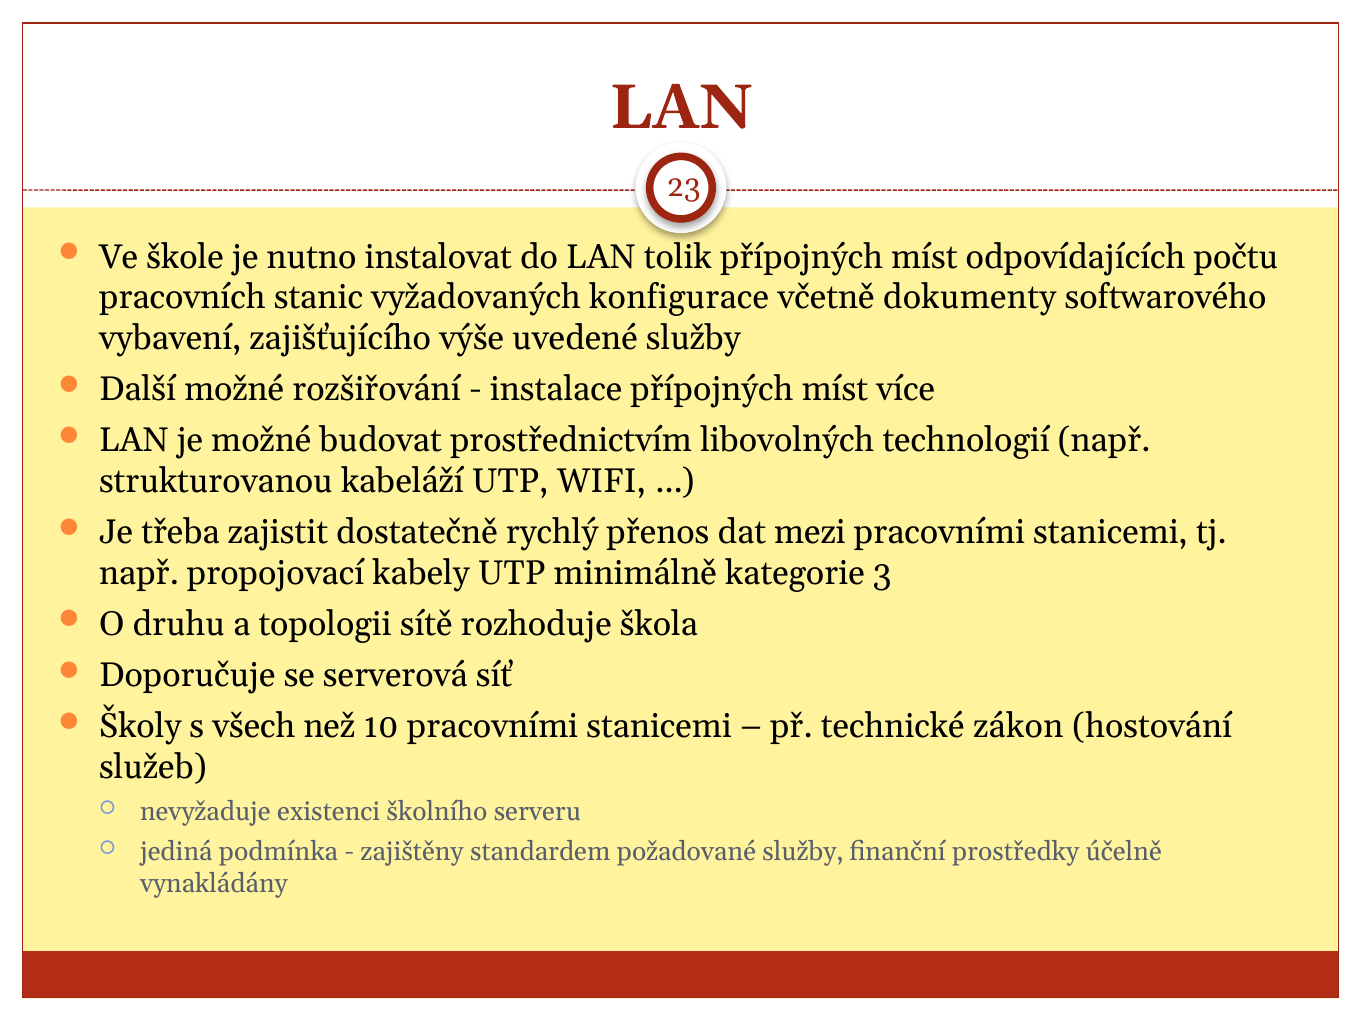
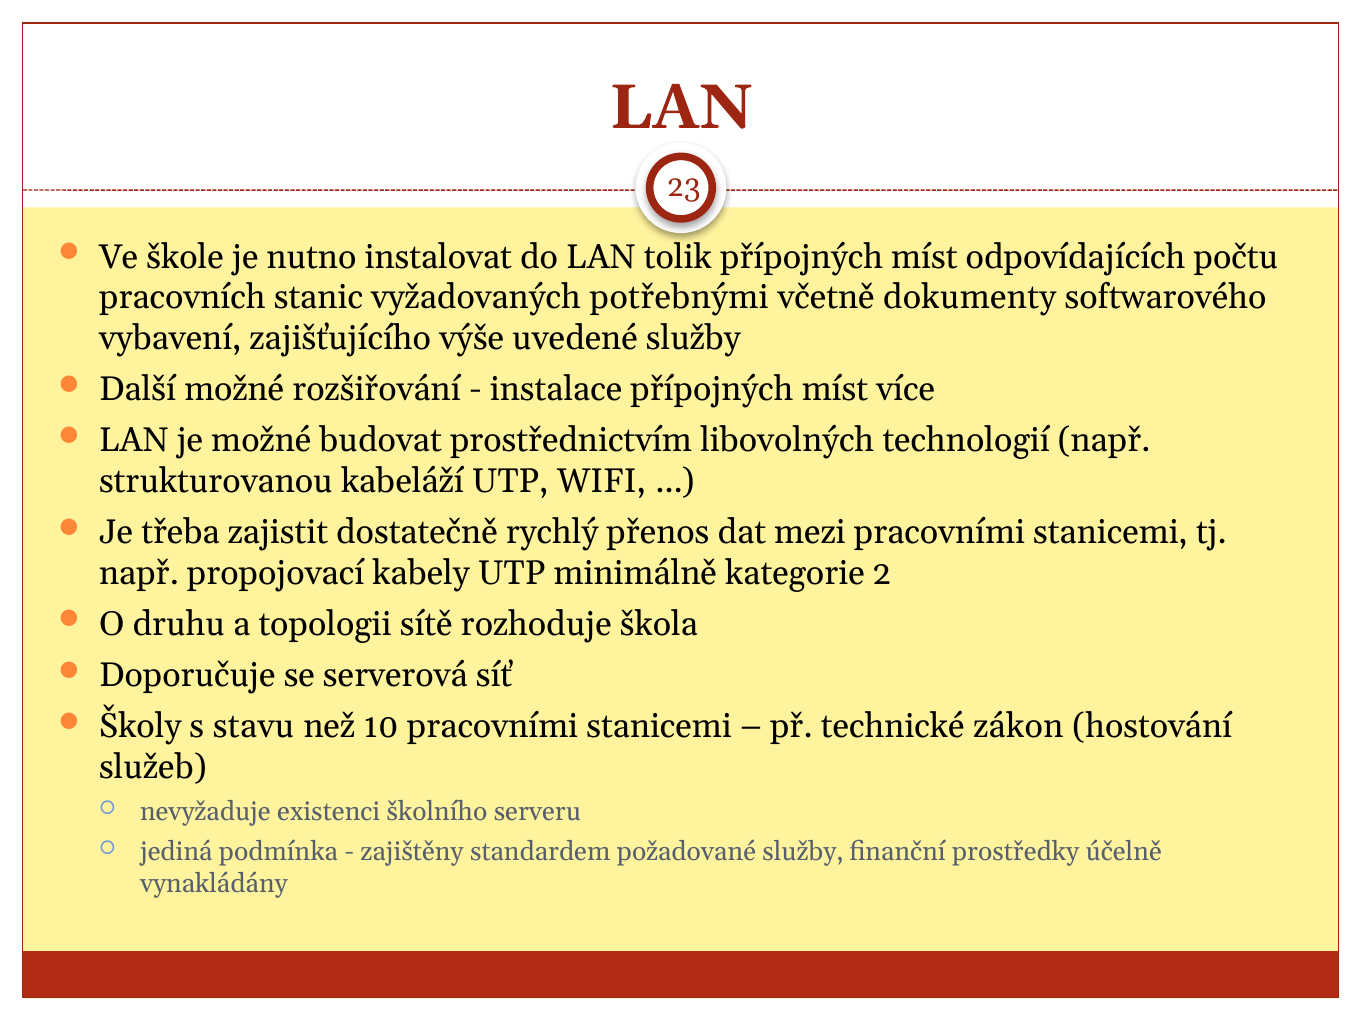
konfigurace: konfigurace -> potřebnými
3: 3 -> 2
všech: všech -> stavu
